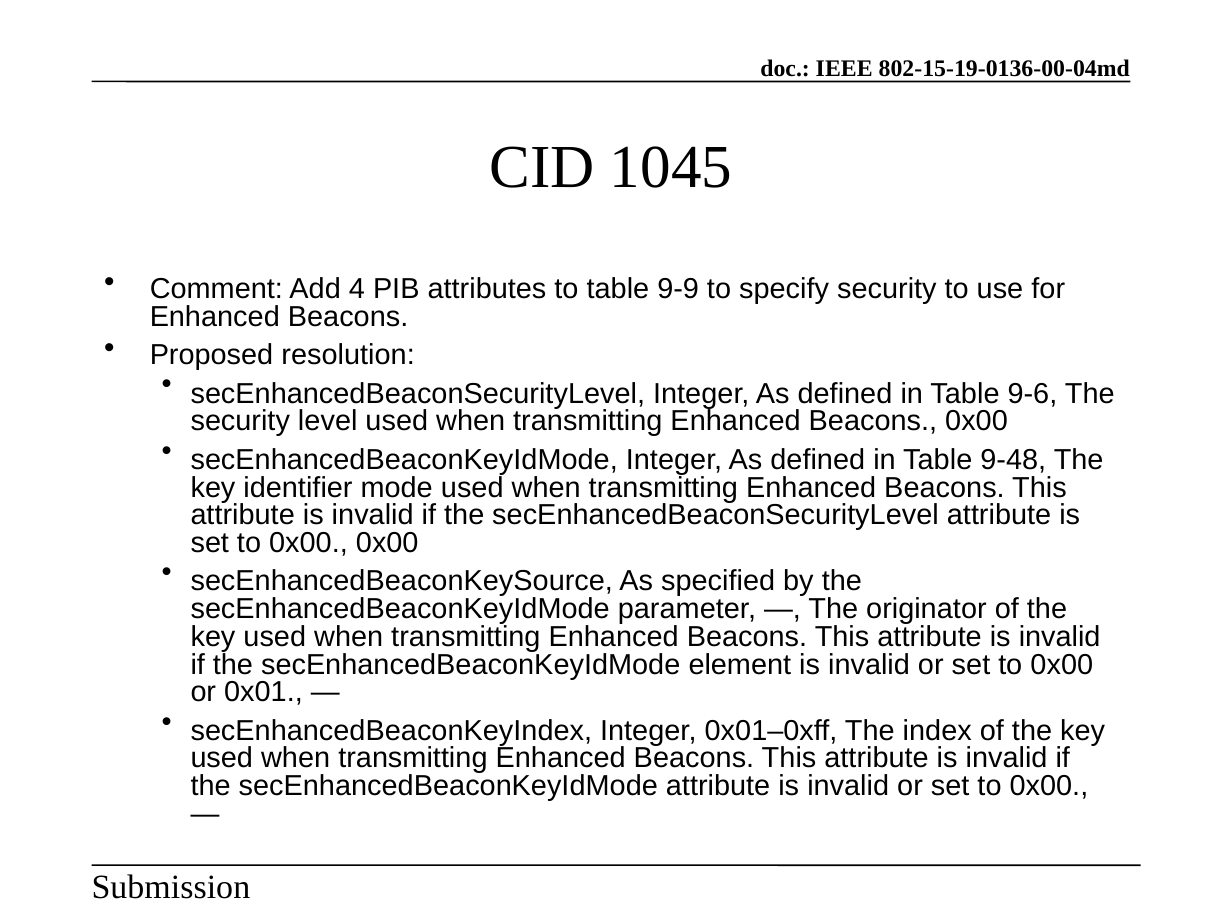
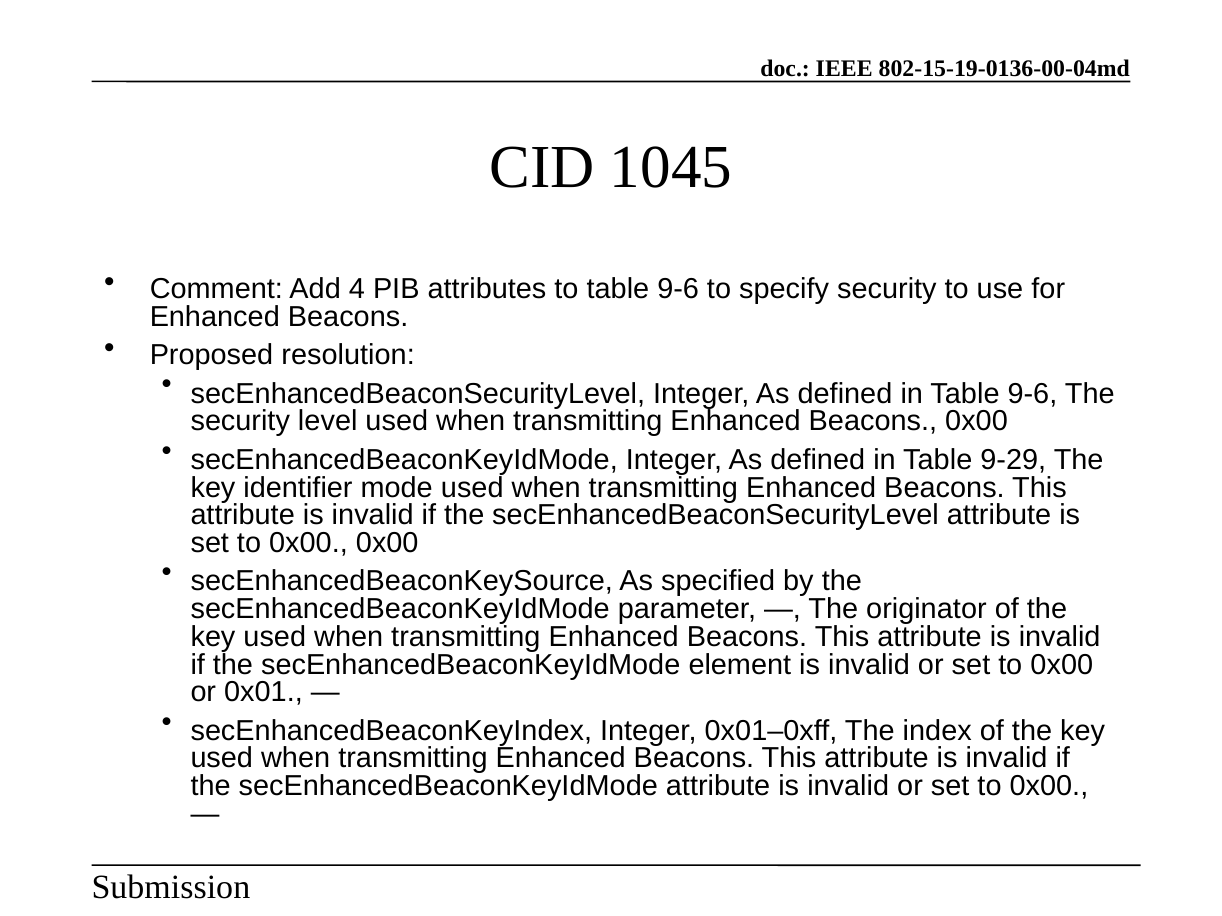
to table 9-9: 9-9 -> 9-6
9-48: 9-48 -> 9-29
